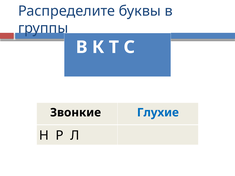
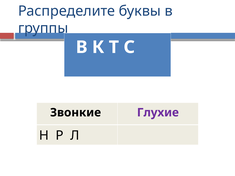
Глухие colour: blue -> purple
